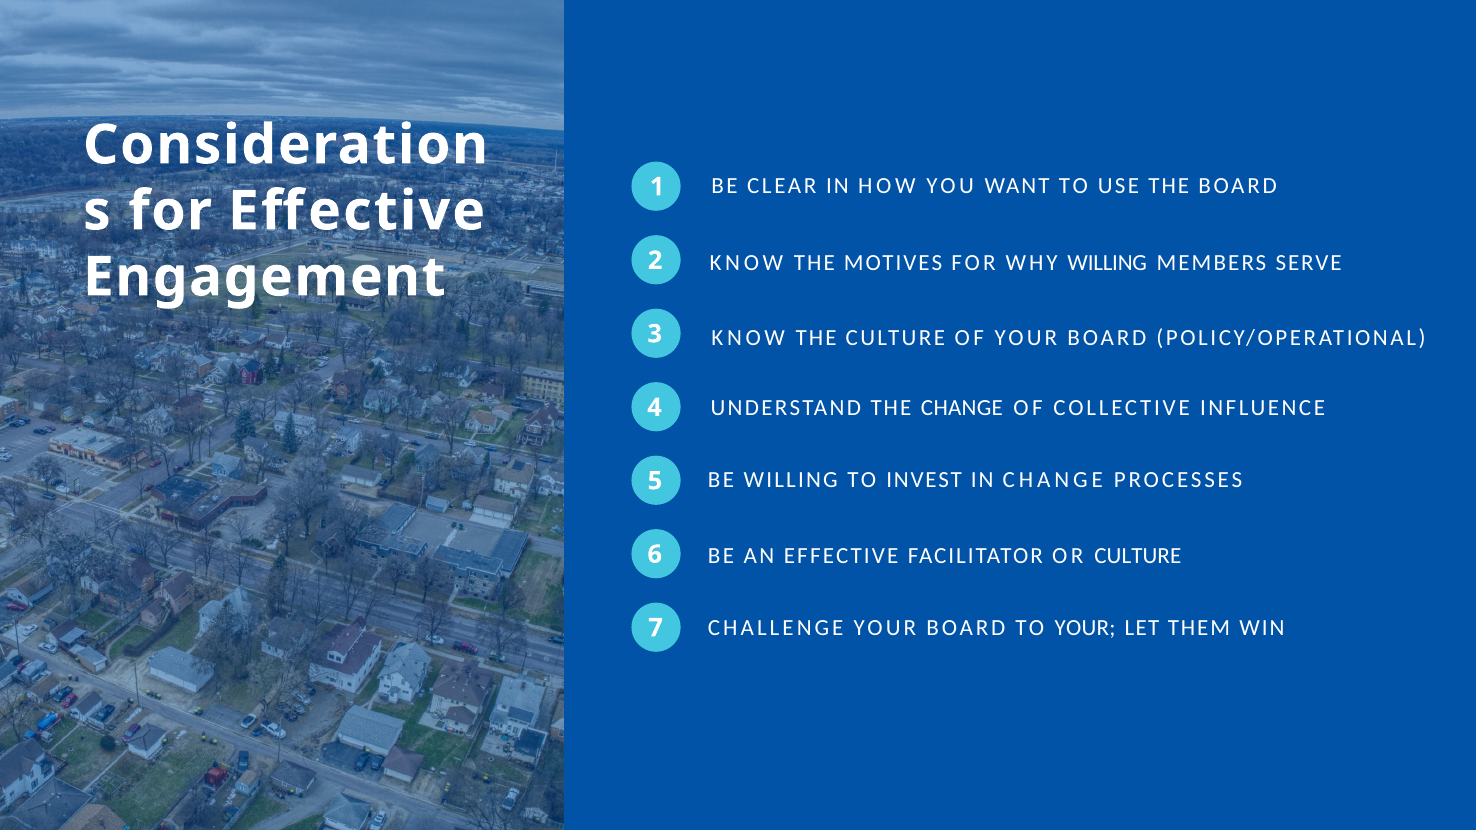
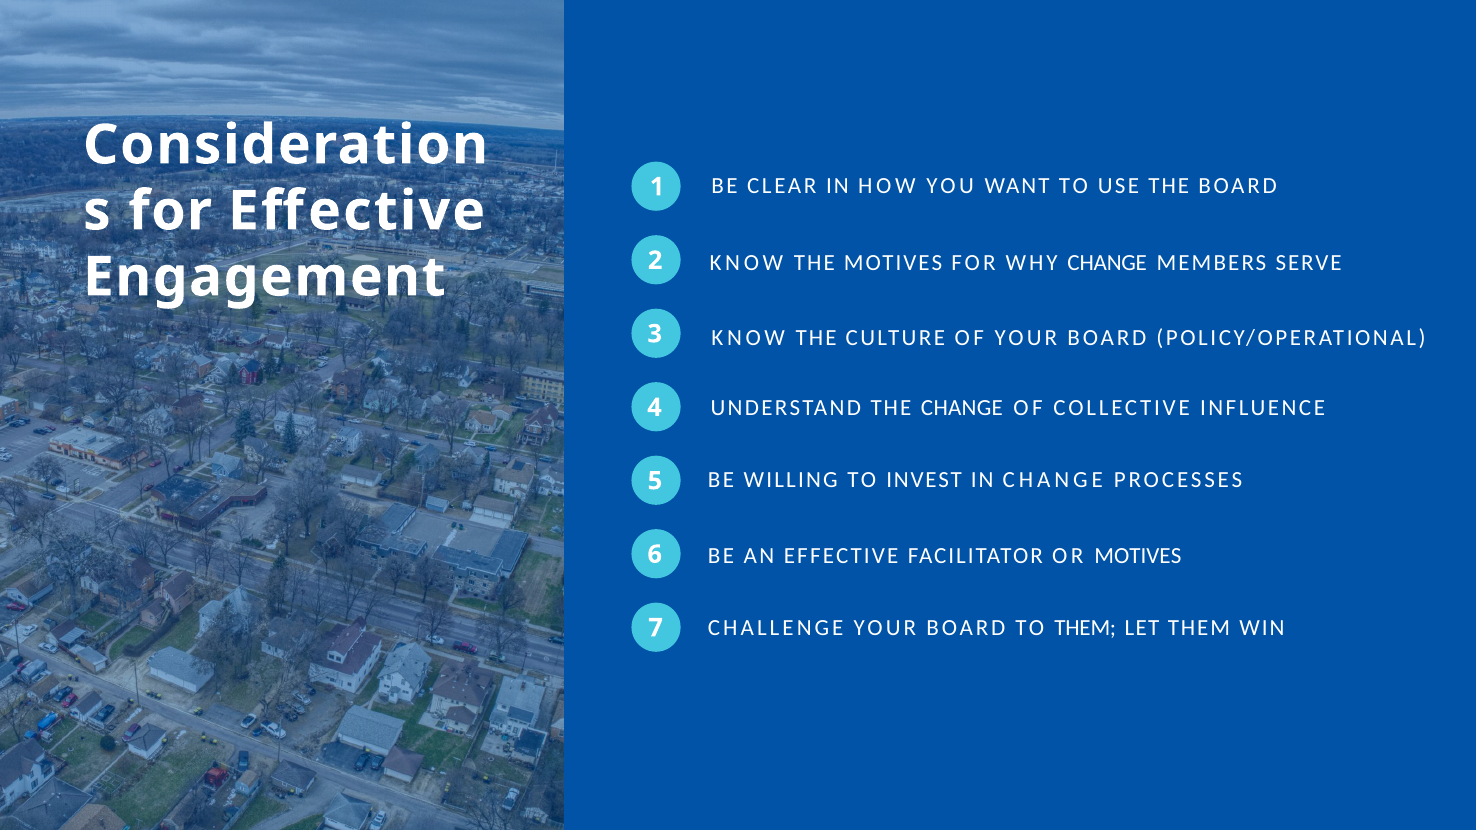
WHY WILLING: WILLING -> CHANGE
OR CULTURE: CULTURE -> MOTIVES
TO YOUR: YOUR -> THEM
